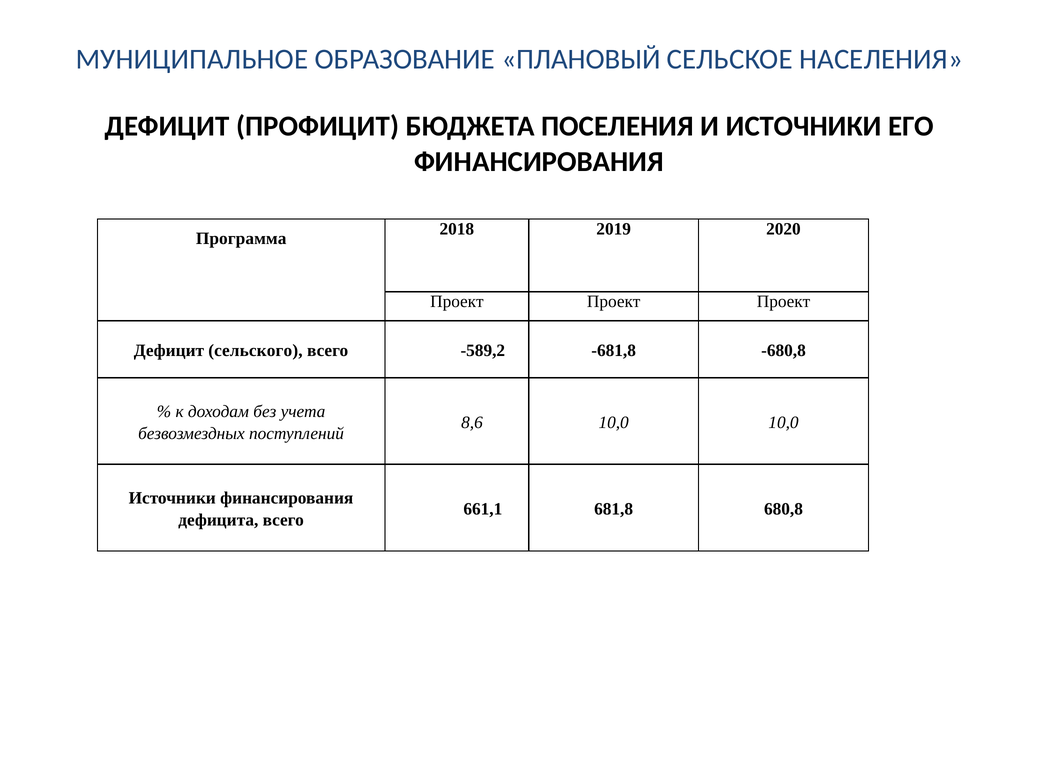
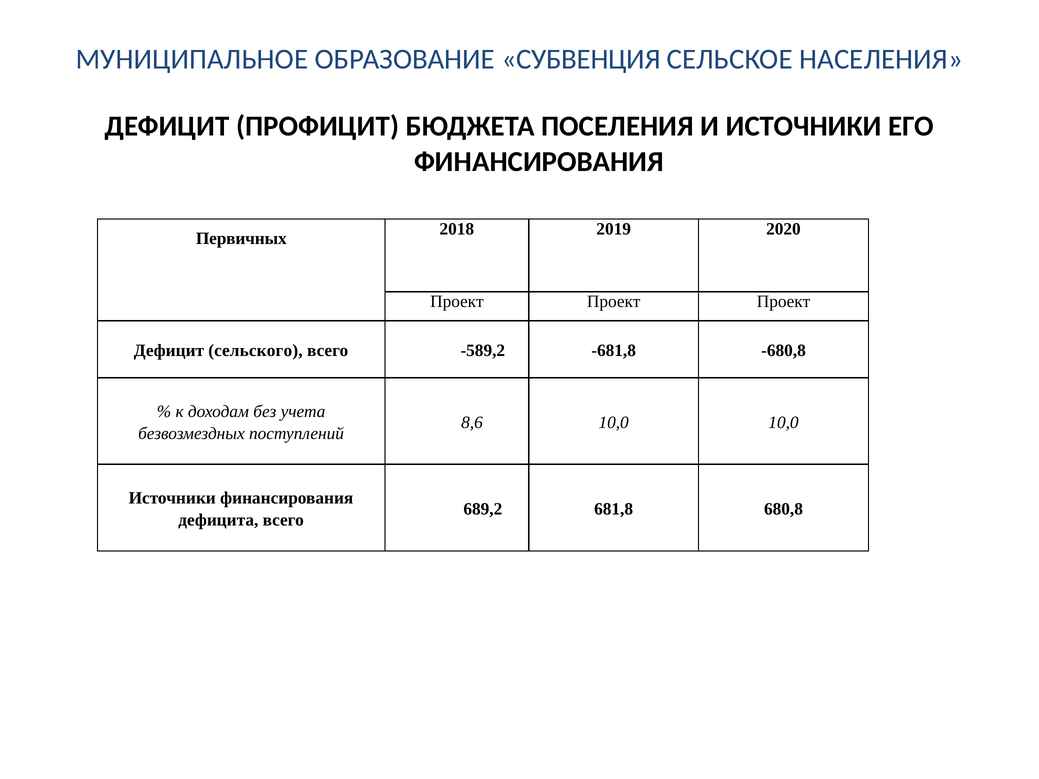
ПЛАНОВЫЙ: ПЛАНОВЫЙ -> СУБВЕНЦИЯ
Программа: Программа -> Первичных
661,1: 661,1 -> 689,2
